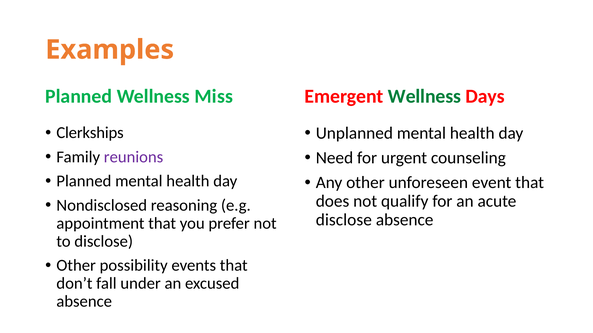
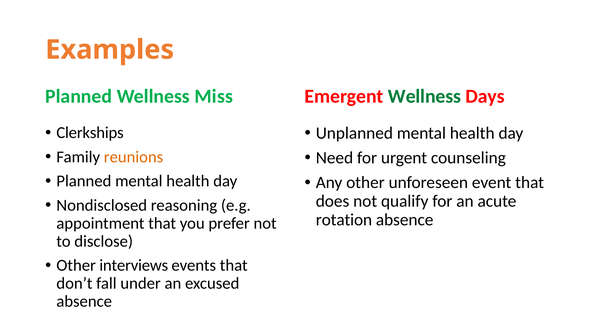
reunions colour: purple -> orange
disclose at (344, 220): disclose -> rotation
possibility: possibility -> interviews
